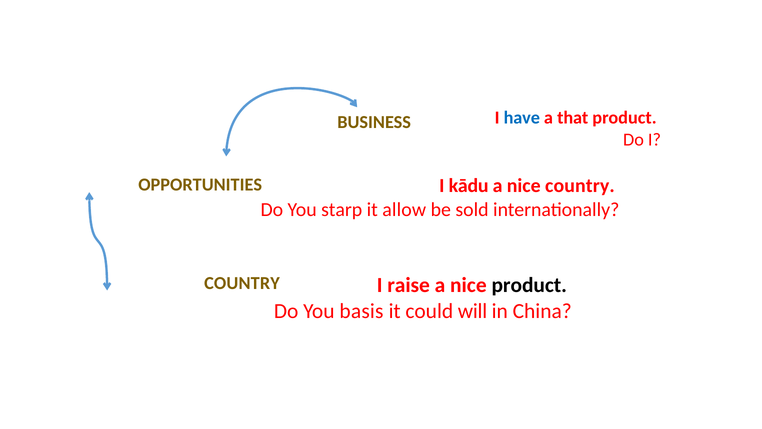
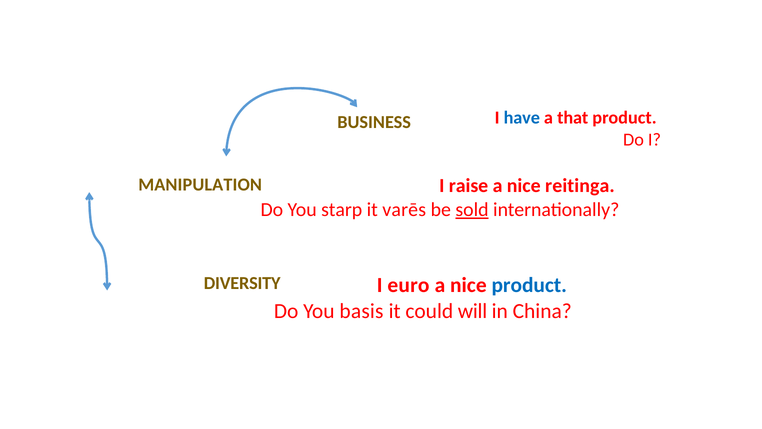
OPPORTUNITIES: OPPORTUNITIES -> MANIPULATION
kādu: kādu -> raise
nice country: country -> reitinga
allow: allow -> varēs
sold underline: none -> present
COUNTRY at (242, 283): COUNTRY -> DIVERSITY
raise: raise -> euro
product at (529, 285) colour: black -> blue
